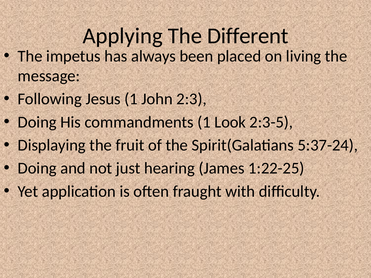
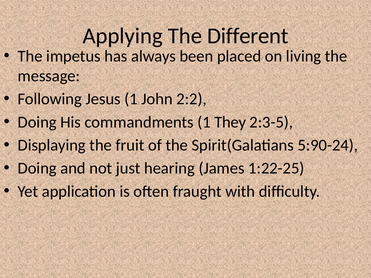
2:3: 2:3 -> 2:2
Look: Look -> They
5:37-24: 5:37-24 -> 5:90-24
